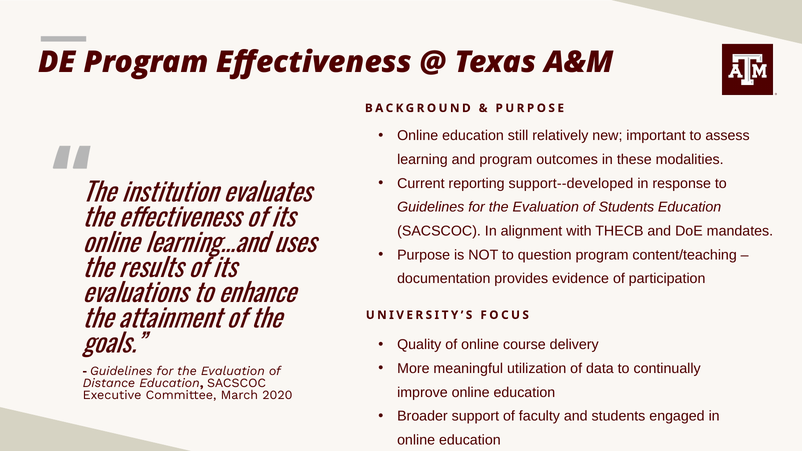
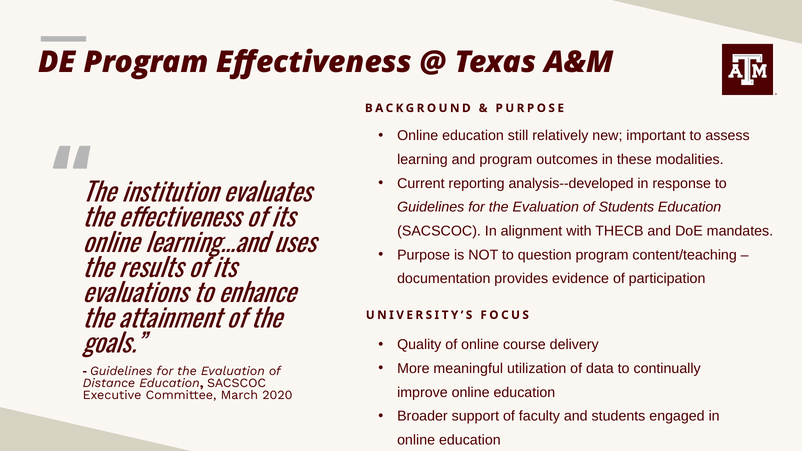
support--developed: support--developed -> analysis--developed
